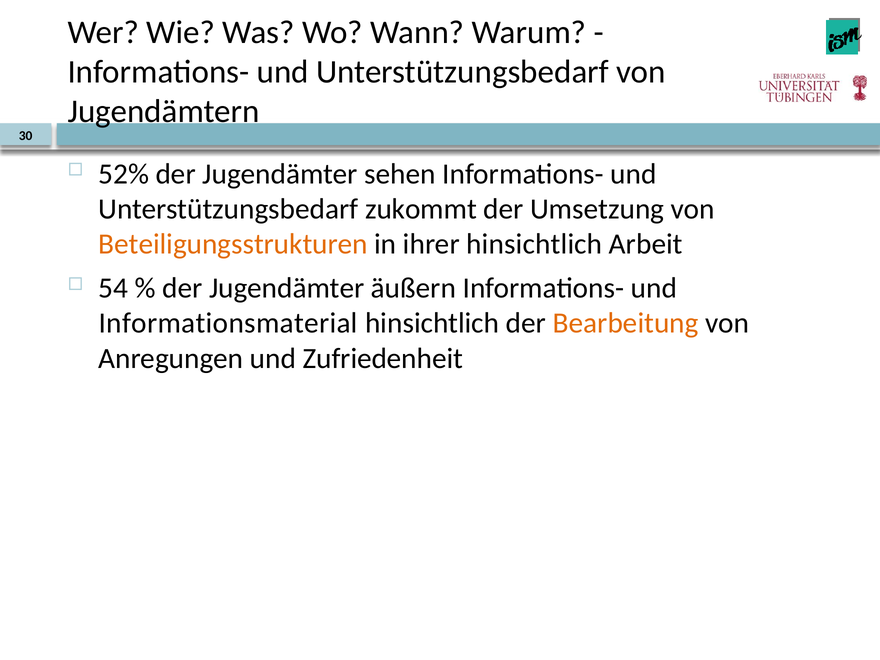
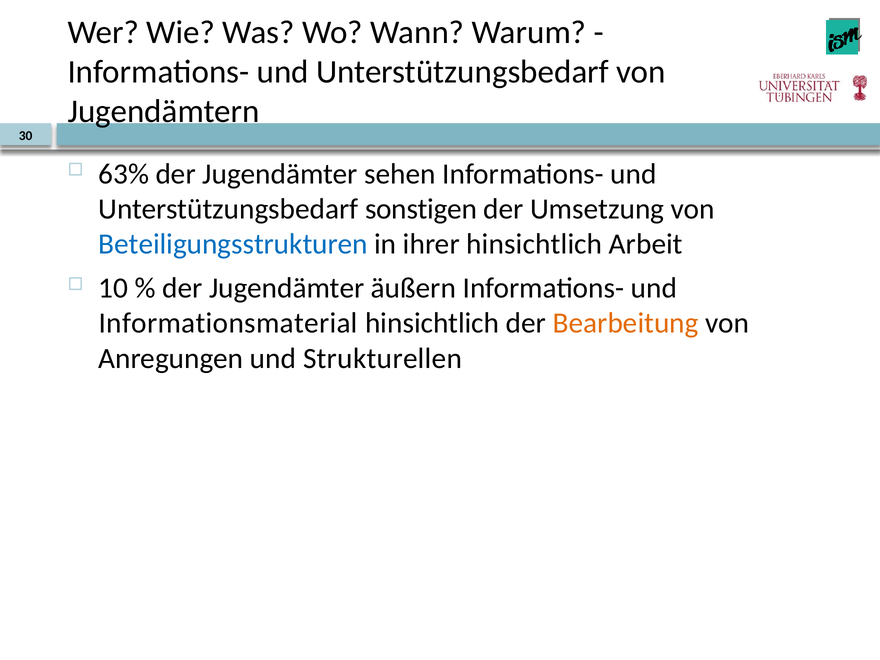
52%: 52% -> 63%
zukommt: zukommt -> sonstigen
Beteiligungsstrukturen colour: orange -> blue
54: 54 -> 10
Zufriedenheit: Zufriedenheit -> Strukturellen
